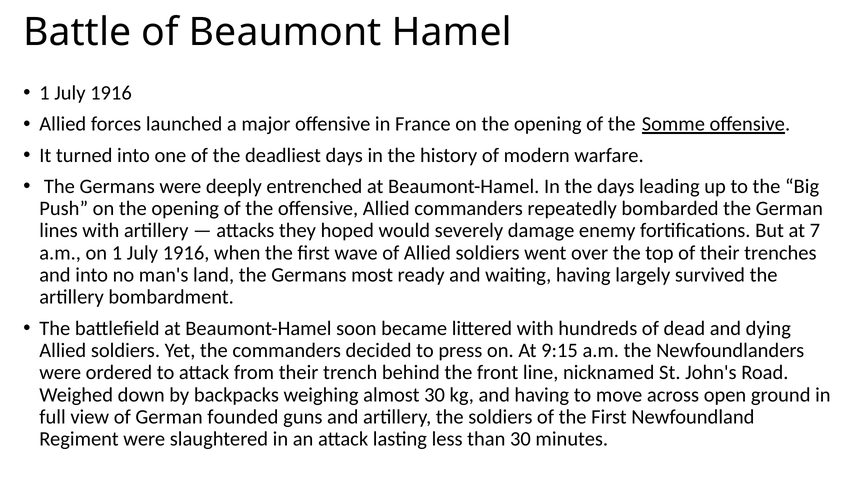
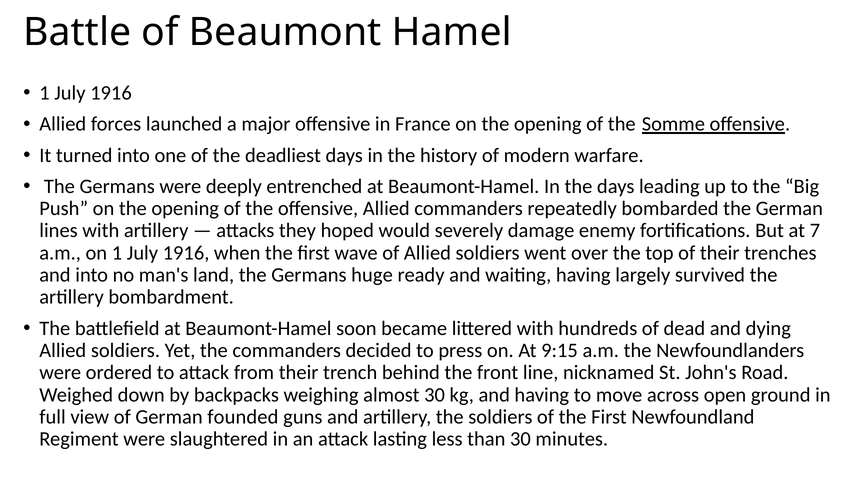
most: most -> huge
